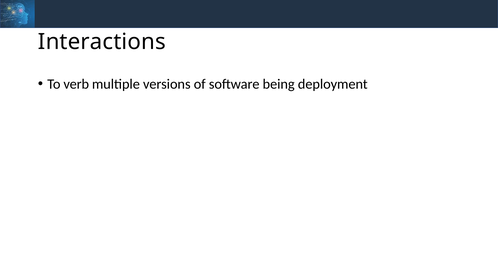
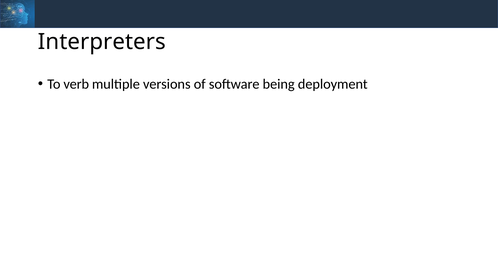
Interactions: Interactions -> Interpreters
